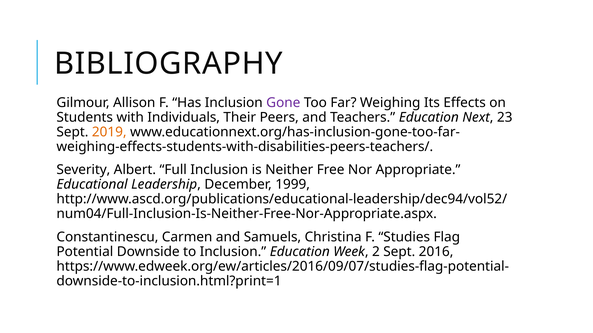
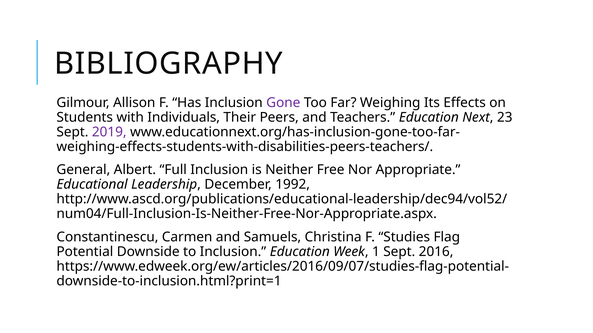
2019 colour: orange -> purple
Severity: Severity -> General
1999: 1999 -> 1992
2: 2 -> 1
